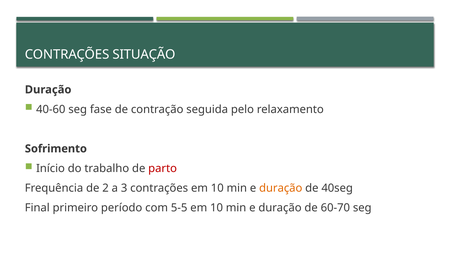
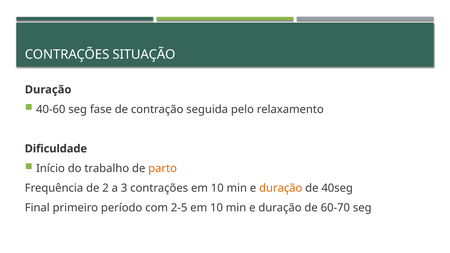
Sofrimento: Sofrimento -> Dificuldade
parto colour: red -> orange
5-5: 5-5 -> 2-5
